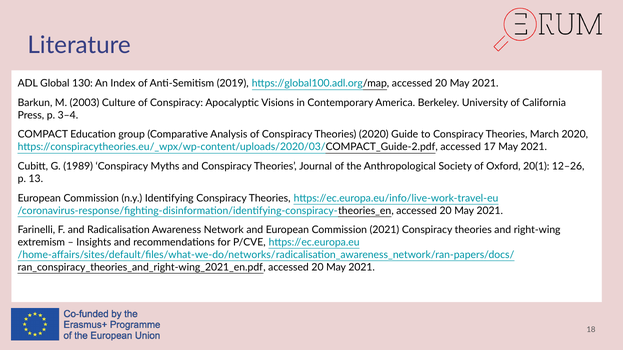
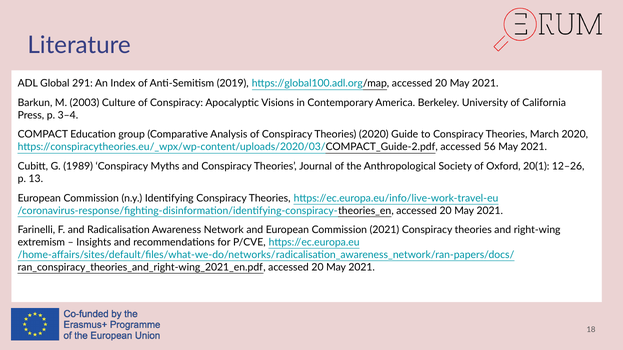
130: 130 -> 291
17: 17 -> 56
